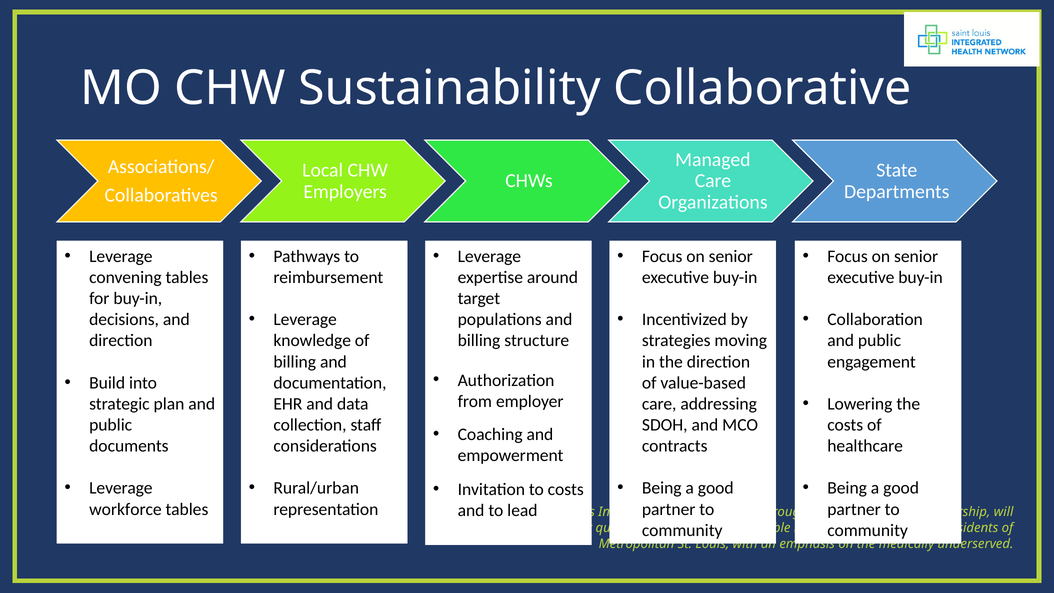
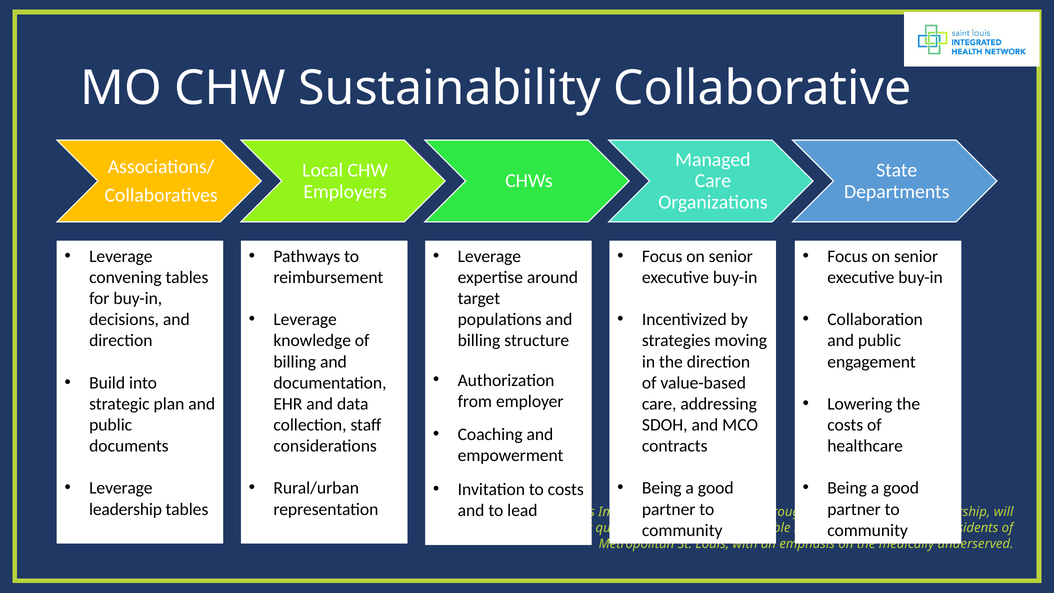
workforce: workforce -> leadership
